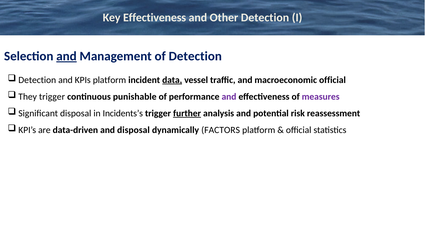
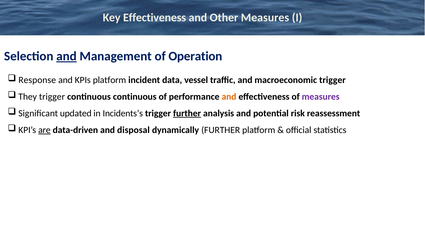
Other Detection: Detection -> Measures
of Detection: Detection -> Operation
Detection at (37, 80): Detection -> Response
data underline: present -> none
macroeconomic official: official -> trigger
continuous punishable: punishable -> continuous
and at (229, 97) colour: purple -> orange
Significant disposal: disposal -> updated
are underline: none -> present
dynamically FACTORS: FACTORS -> FURTHER
